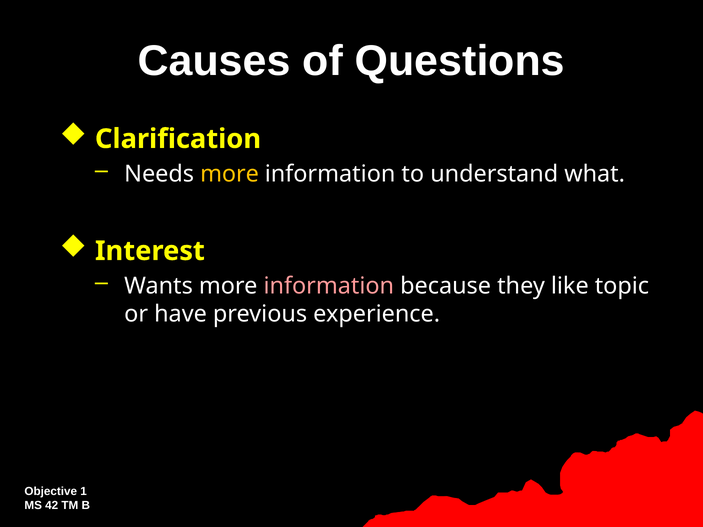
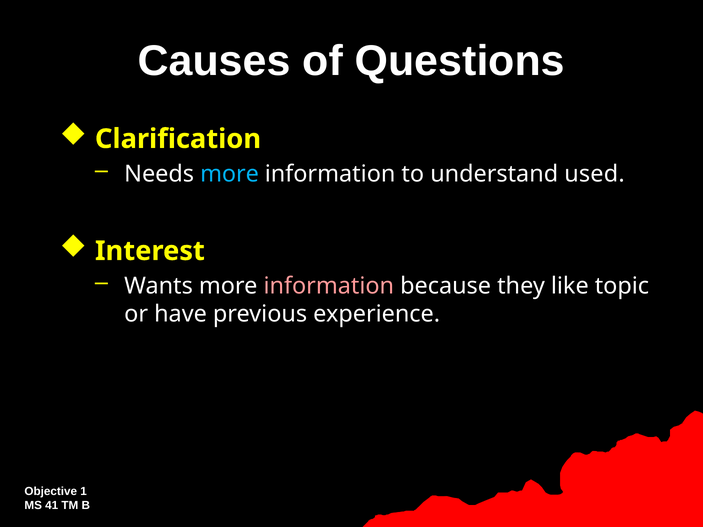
more at (230, 174) colour: yellow -> light blue
what: what -> used
42: 42 -> 41
